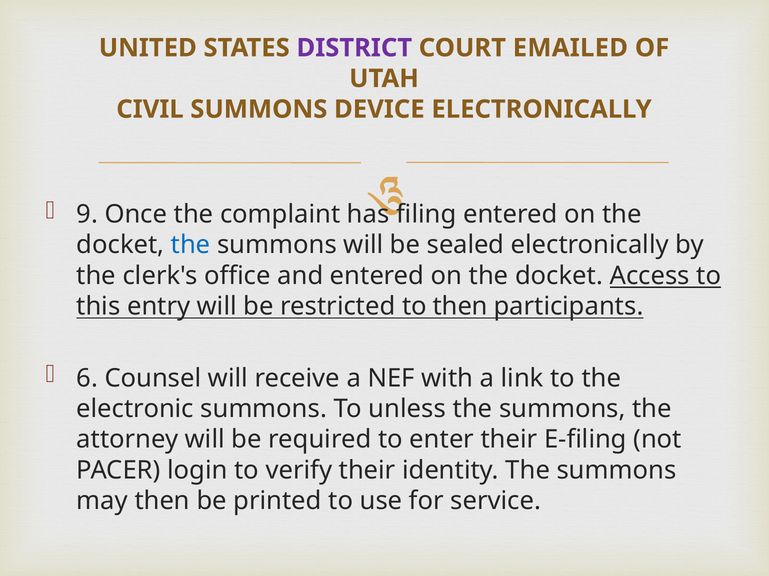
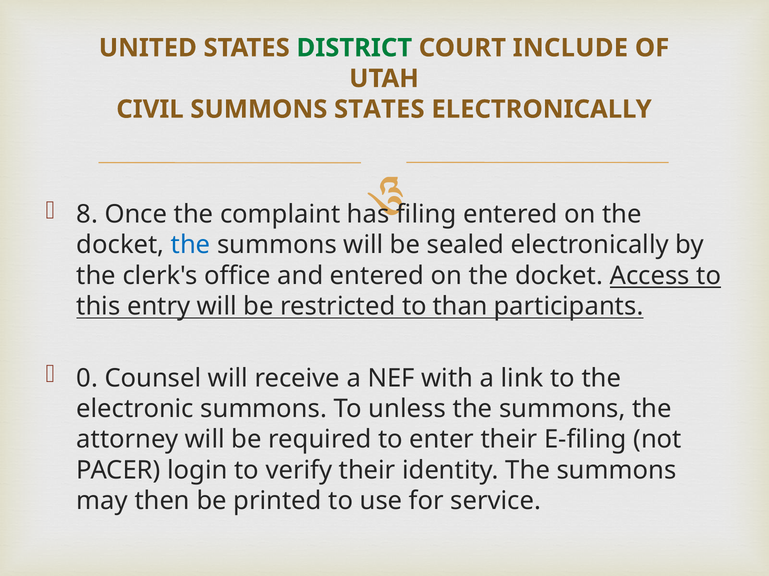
DISTRICT colour: purple -> green
EMAILED: EMAILED -> INCLUDE
SUMMONS DEVICE: DEVICE -> STATES
9: 9 -> 8
to then: then -> than
6: 6 -> 0
